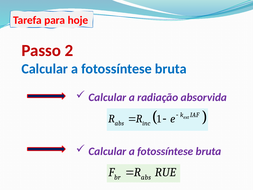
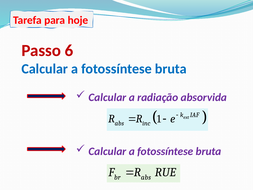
2: 2 -> 6
